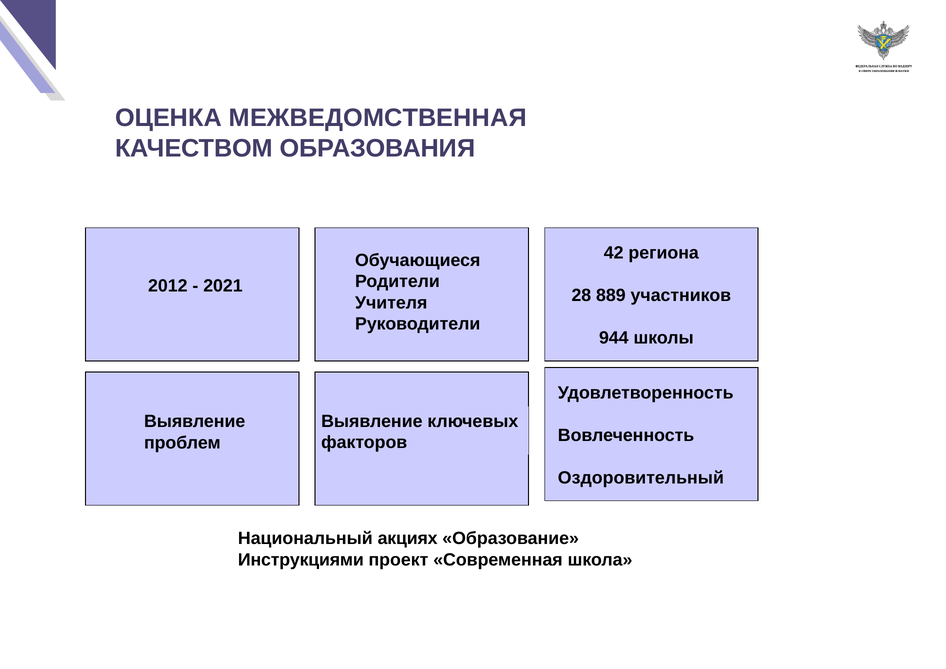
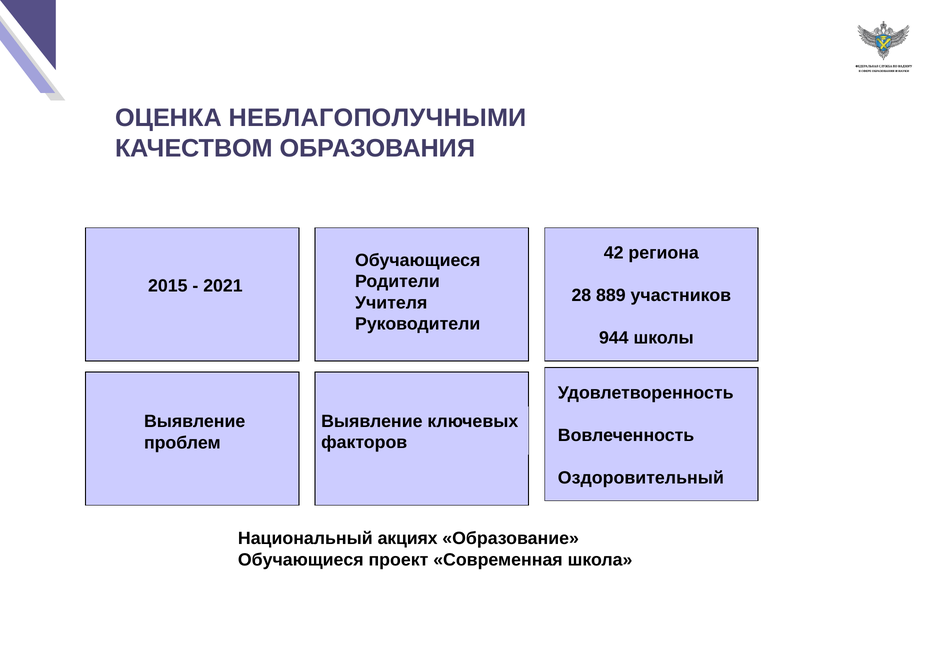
МЕЖВЕДОМСТВЕННАЯ: МЕЖВЕДОМСТВЕННАЯ -> НЕБЛАГОПОЛУЧНЫМИ
2012: 2012 -> 2015
Инструкциями at (301, 560): Инструкциями -> Обучающиеся
